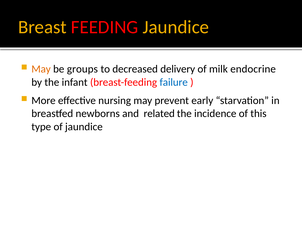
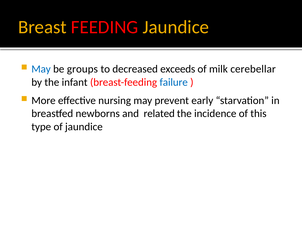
May at (41, 69) colour: orange -> blue
delivery: delivery -> exceeds
endocrine: endocrine -> cerebellar
